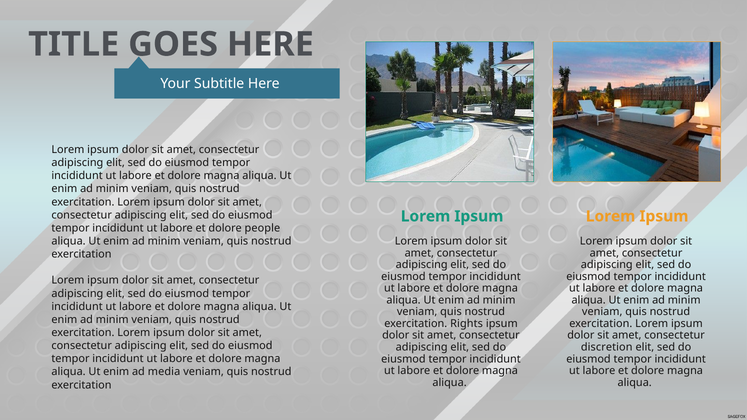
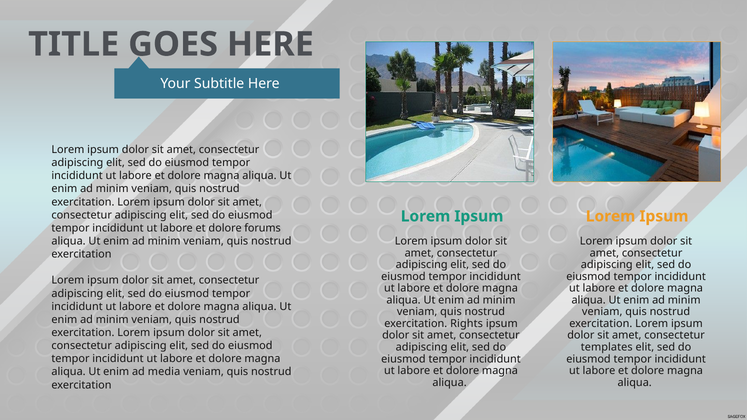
people: people -> forums
discretion: discretion -> templates
